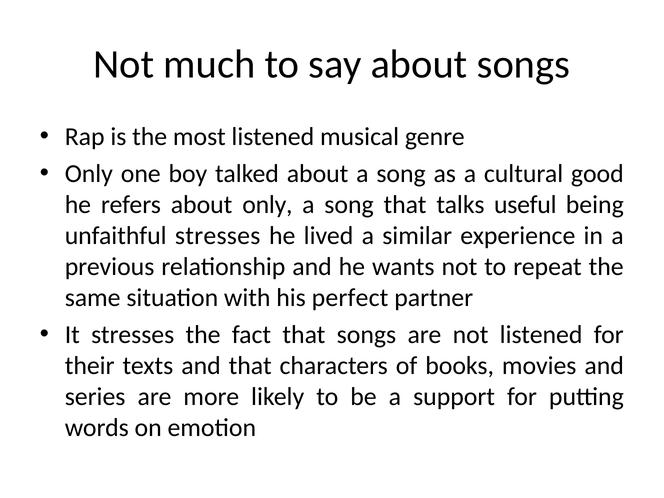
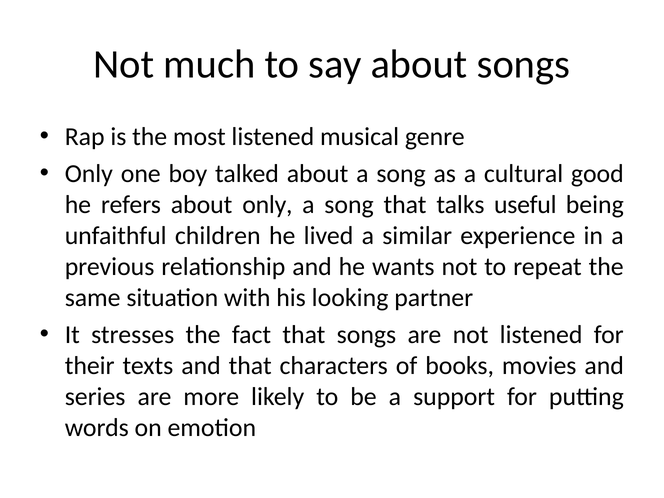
unfaithful stresses: stresses -> children
perfect: perfect -> looking
